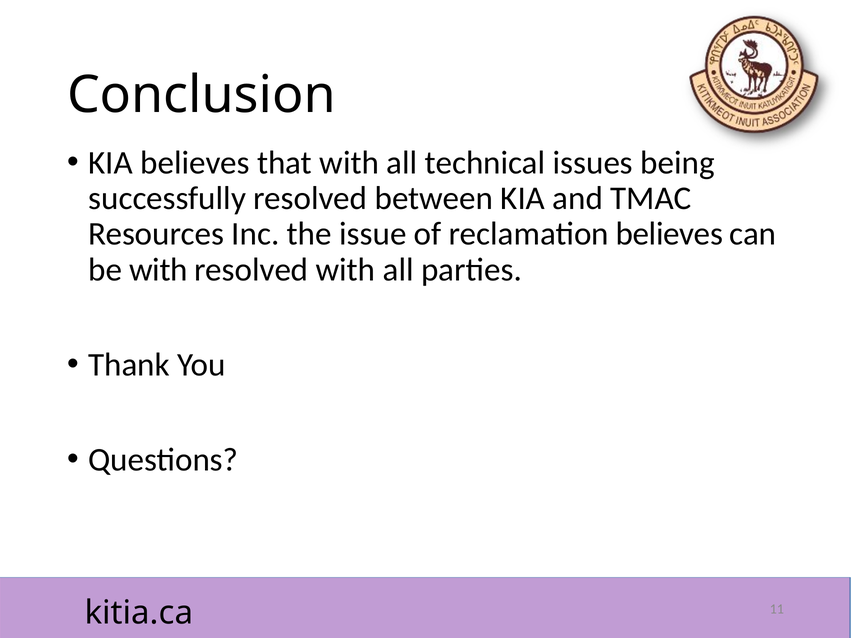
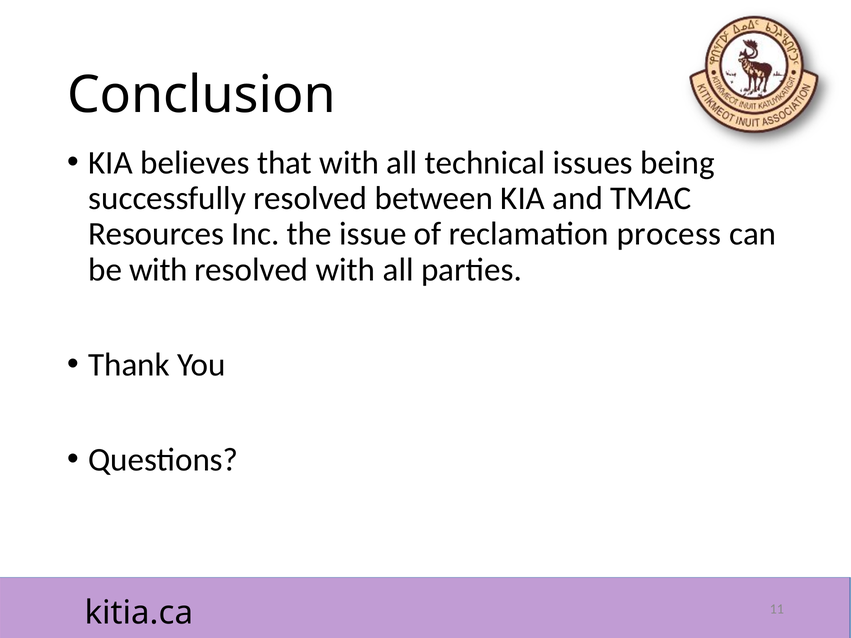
reclamation believes: believes -> process
